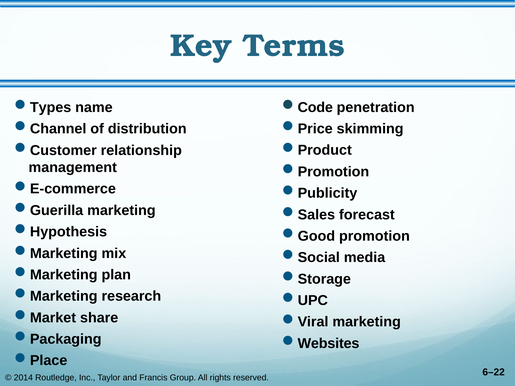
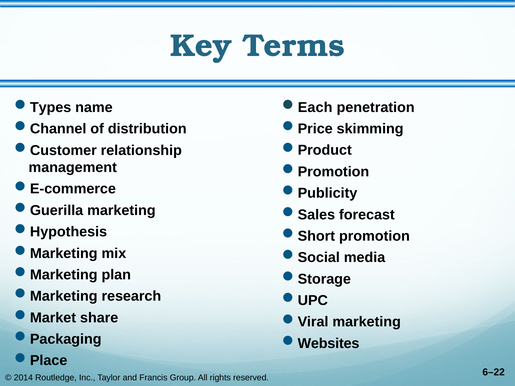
Code: Code -> Each
Good: Good -> Short
